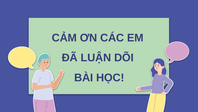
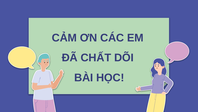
LUẬN: LUẬN -> CHẤT
